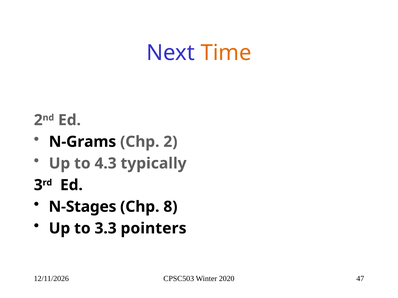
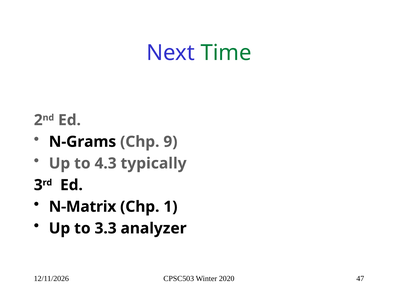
Time colour: orange -> green
Chp 2: 2 -> 9
N-Stages: N-Stages -> N-Matrix
8: 8 -> 1
pointers: pointers -> analyzer
